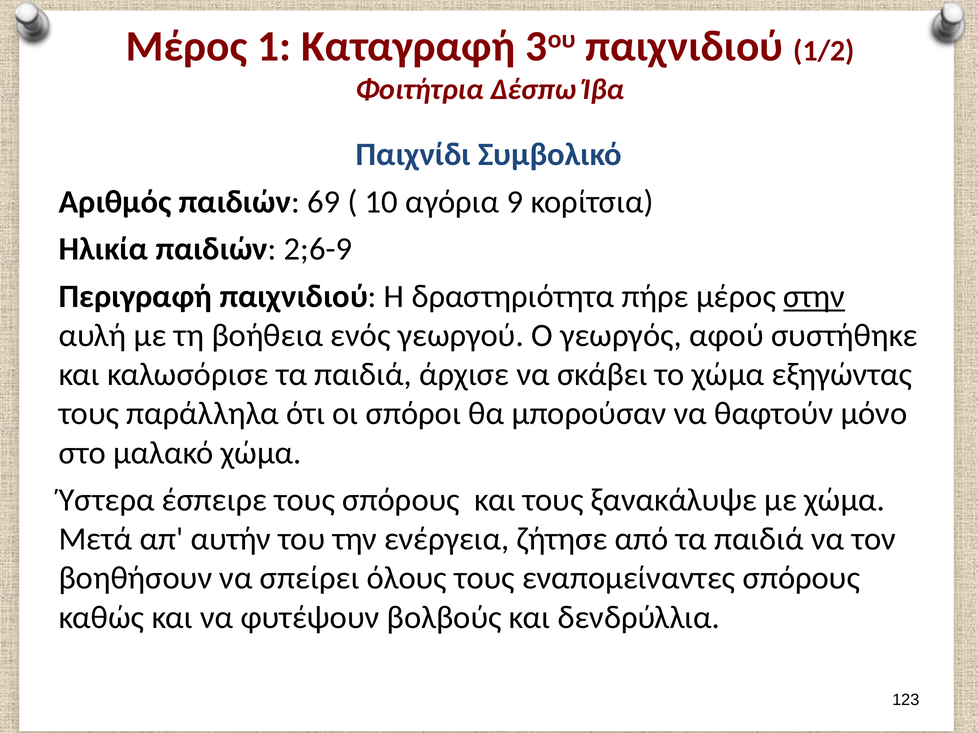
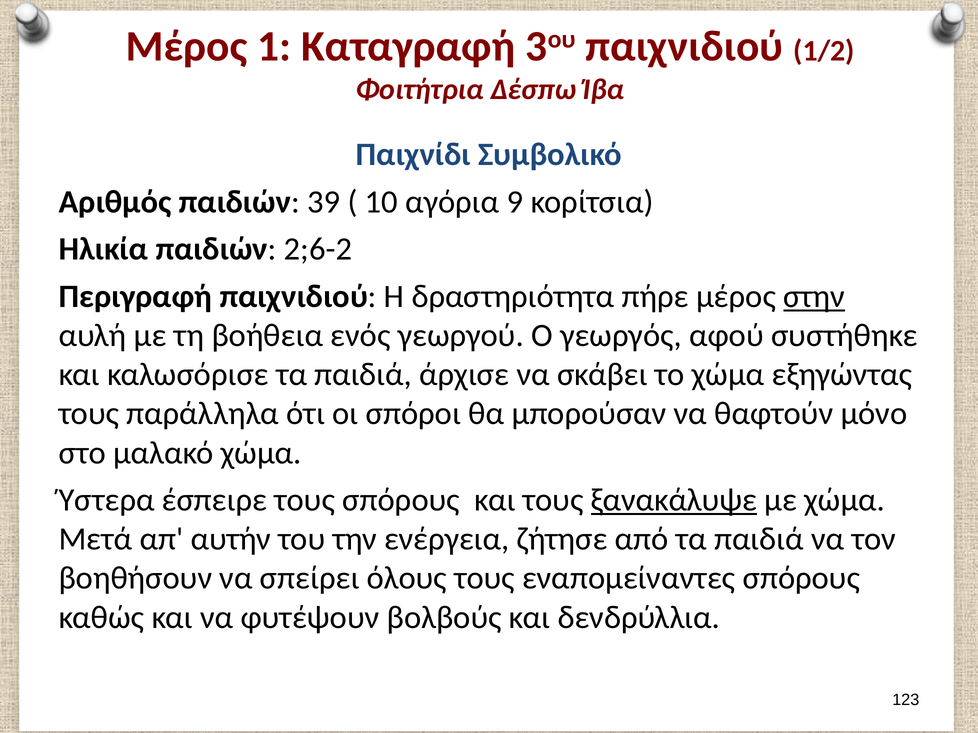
69: 69 -> 39
2;6-9: 2;6-9 -> 2;6-2
ξανακάλυψε underline: none -> present
